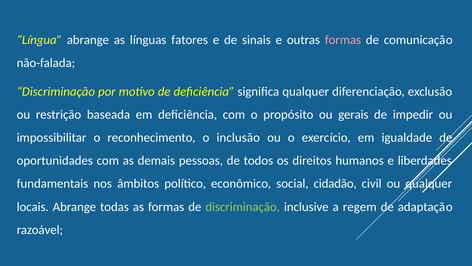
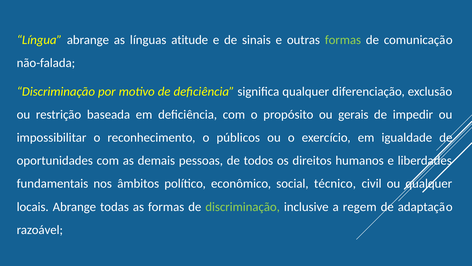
fatores: fatores -> atitude
formas at (343, 40) colour: pink -> light green
inclusão: inclusão -> públicos
cidadão: cidadão -> técnico
